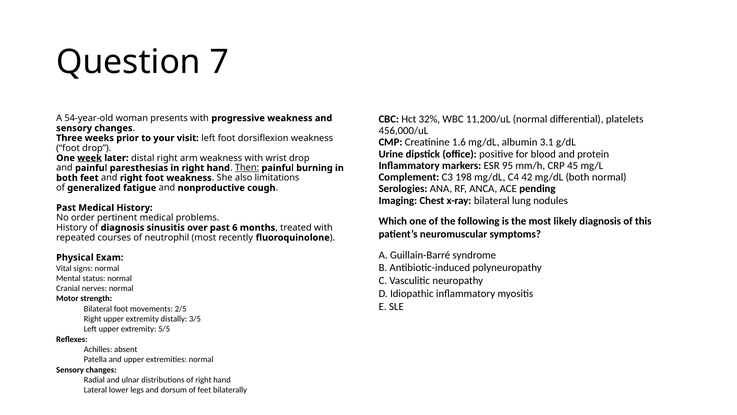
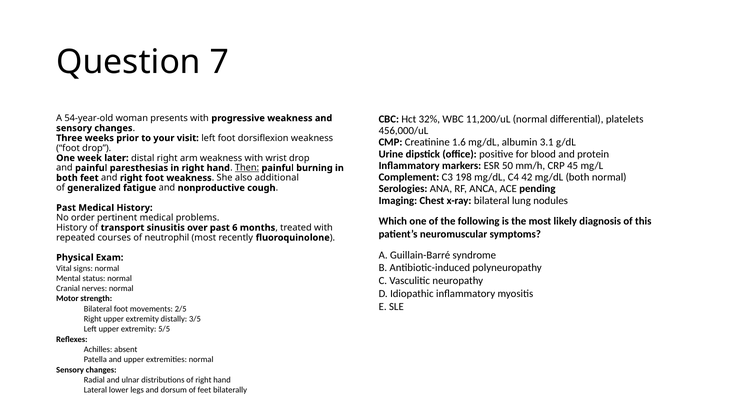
week underline: present -> none
95: 95 -> 50
limitations: limitations -> additional
of diagnosis: diagnosis -> transport
